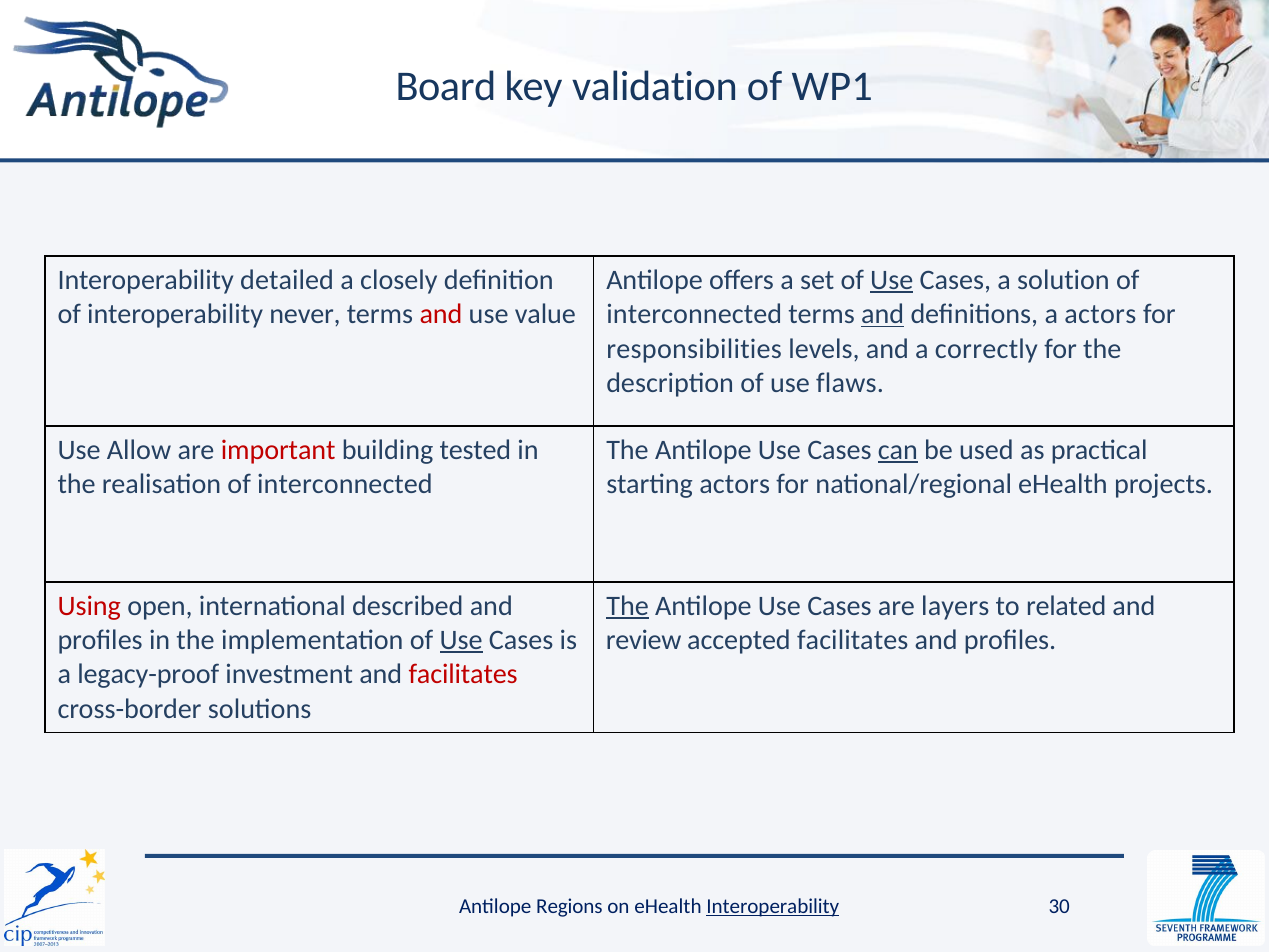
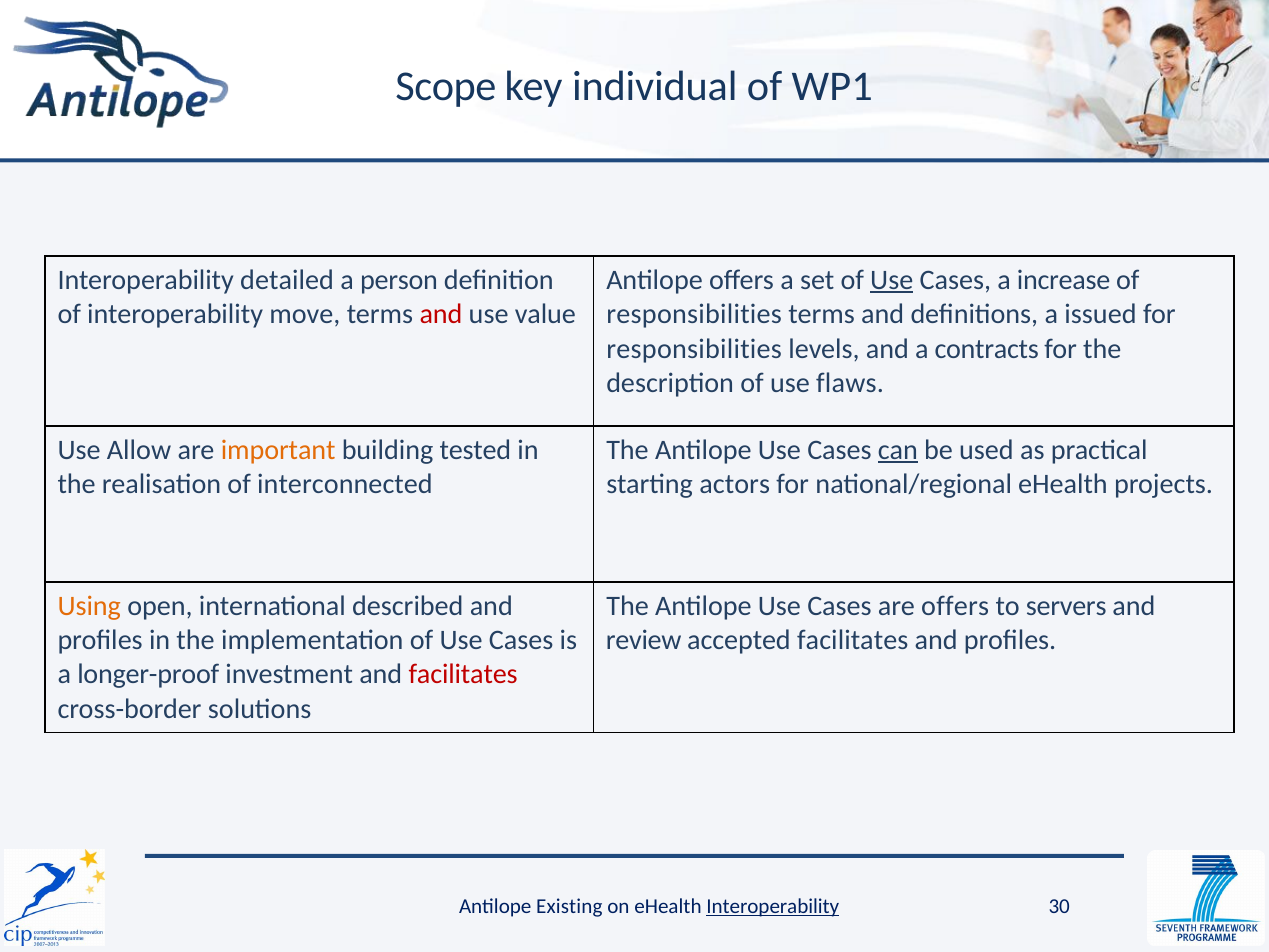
Board: Board -> Scope
validation: validation -> individual
closely: closely -> person
solution: solution -> increase
never: never -> move
interconnected at (694, 314): interconnected -> responsibilities
and at (883, 314) underline: present -> none
a actors: actors -> issued
correctly: correctly -> contracts
important colour: red -> orange
Using colour: red -> orange
The at (628, 606) underline: present -> none
are layers: layers -> offers
related: related -> servers
Use at (461, 640) underline: present -> none
legacy-proof: legacy-proof -> longer-proof
Regions: Regions -> Existing
